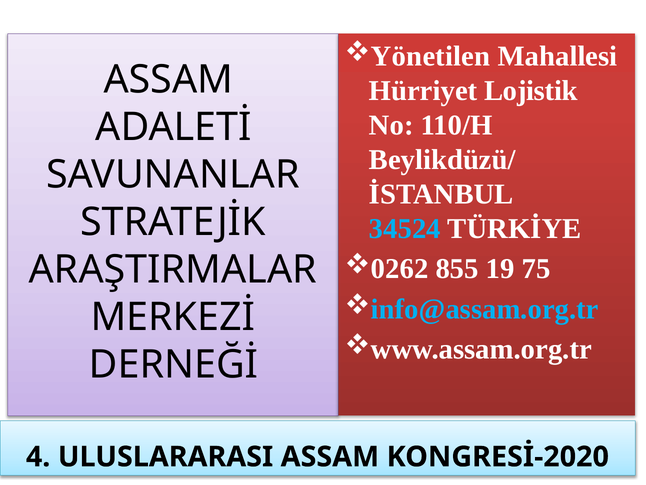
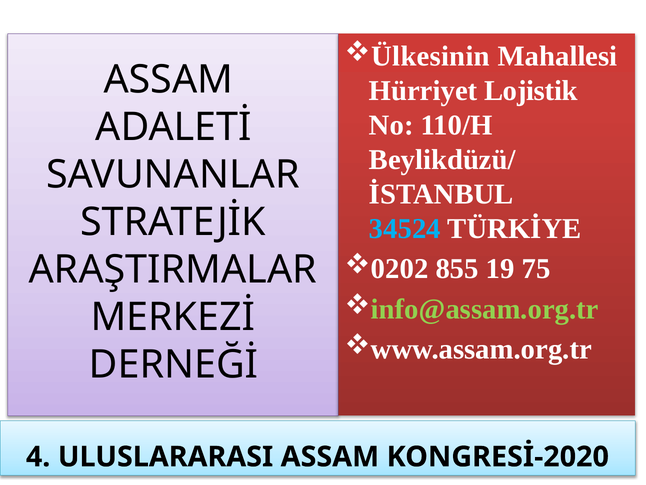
Yönetilen: Yönetilen -> Ülkesinin
0262: 0262 -> 0202
info@assam.org.tr colour: light blue -> light green
